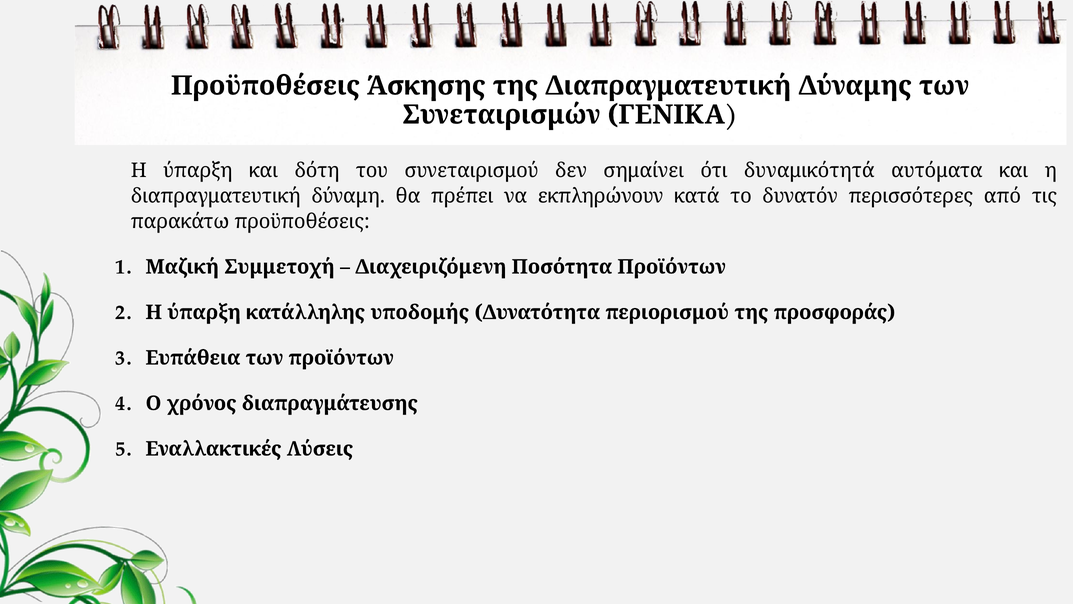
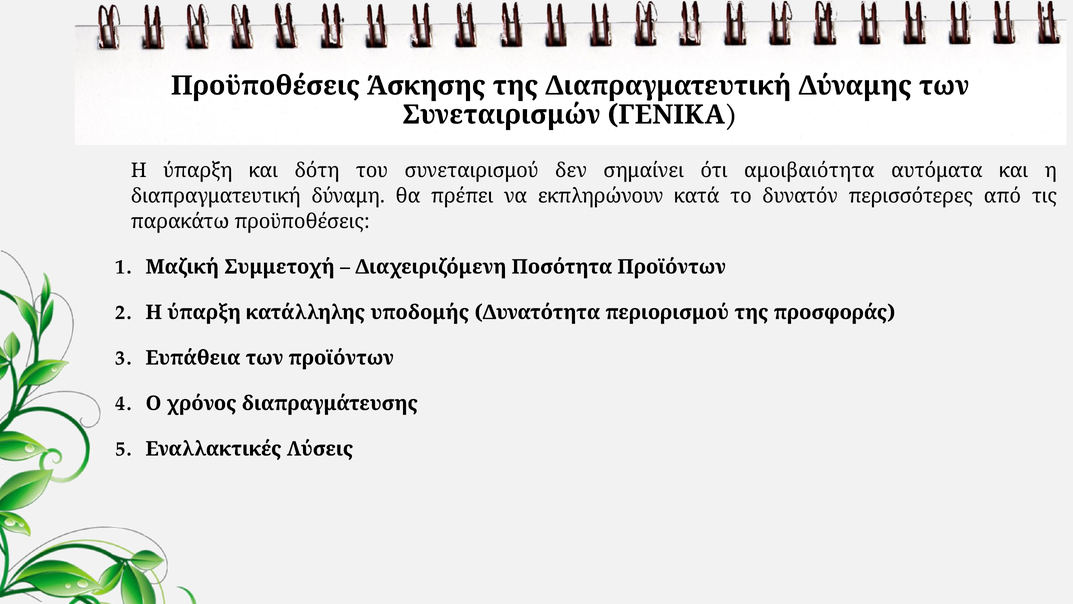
δυναμικότητά: δυναμικότητά -> αμοιβαιότητα
